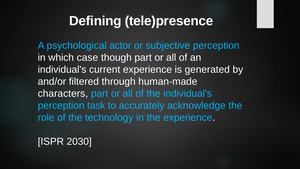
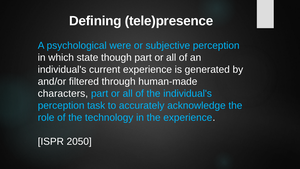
actor: actor -> were
case: case -> state
2030: 2030 -> 2050
